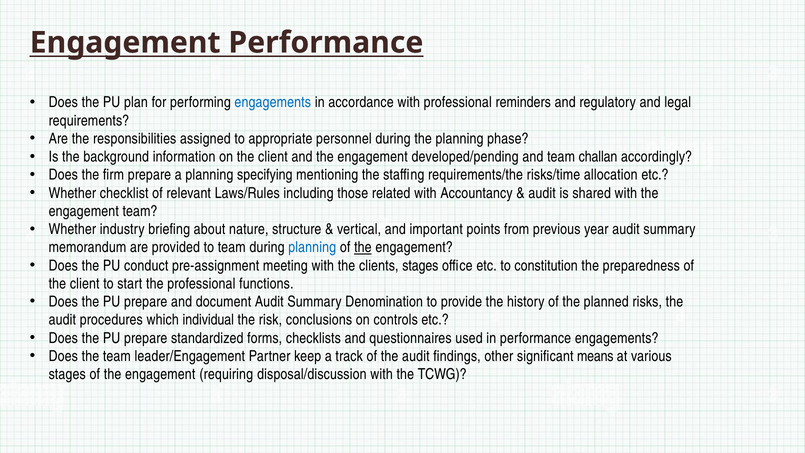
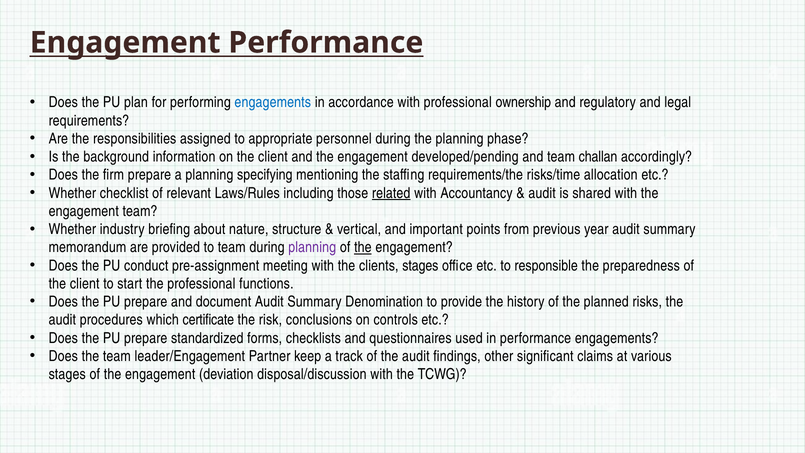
reminders: reminders -> ownership
related underline: none -> present
planning at (312, 247) colour: blue -> purple
constitution: constitution -> responsible
individual: individual -> certificate
means: means -> claims
requiring: requiring -> deviation
